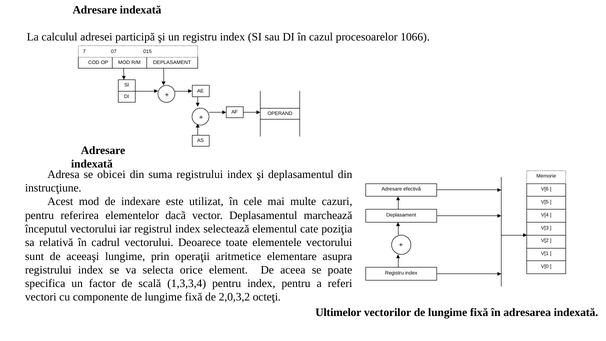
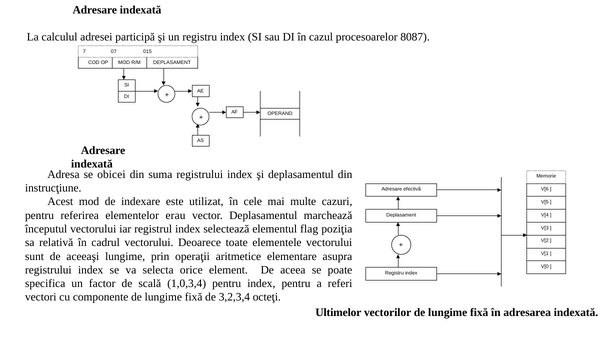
1066: 1066 -> 8087
dacã: dacã -> erau
cate: cate -> flag
1,3,3,4: 1,3,3,4 -> 1,0,3,4
2,0,3,2: 2,0,3,2 -> 3,2,3,4
